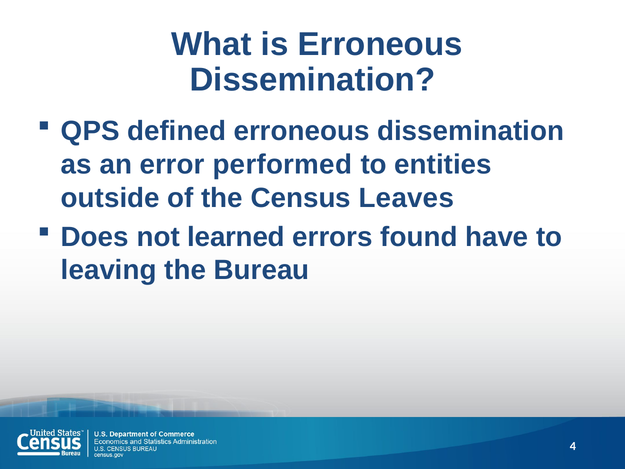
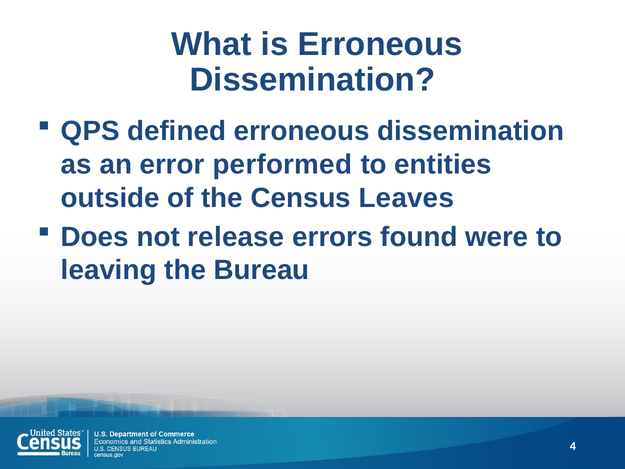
learned: learned -> release
have: have -> were
